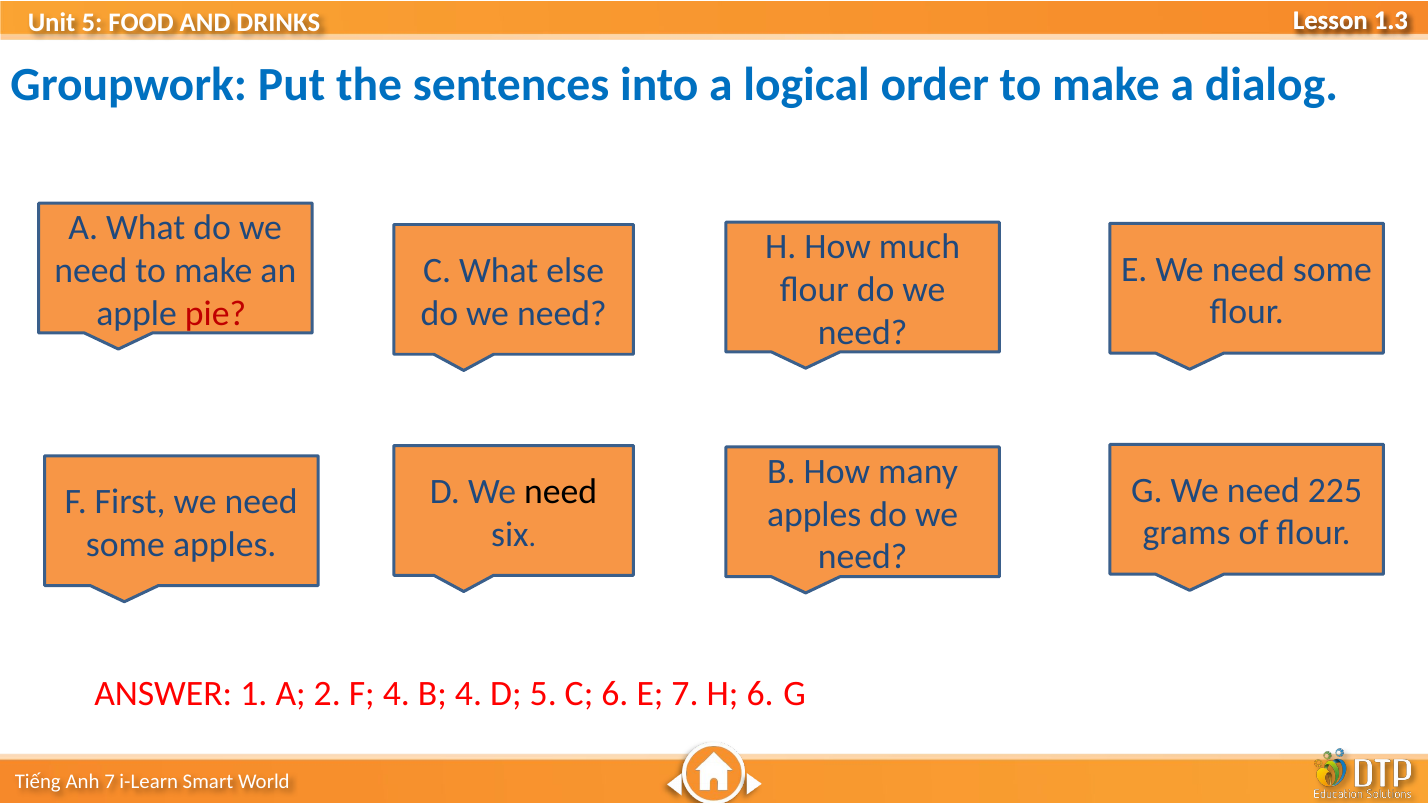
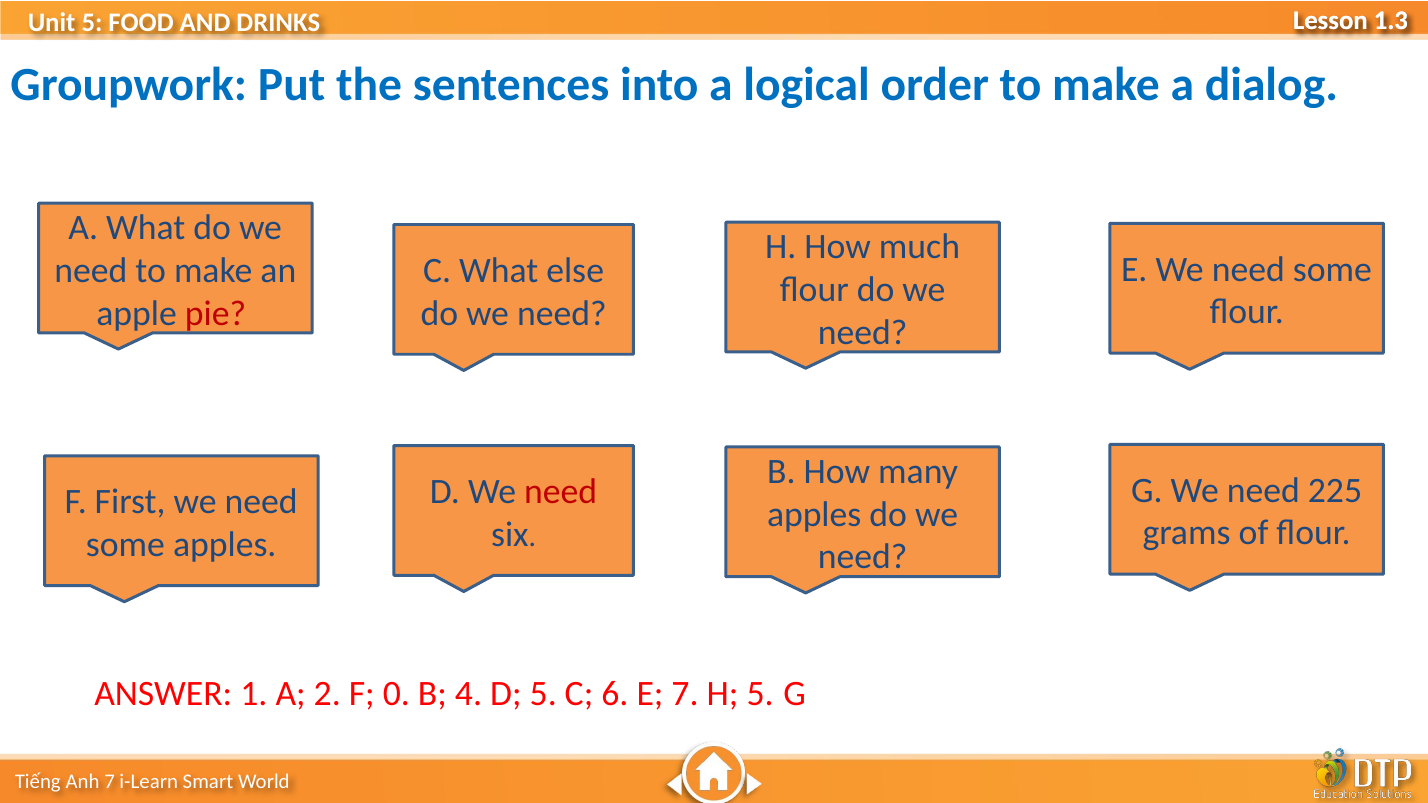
need at (561, 492) colour: black -> red
F 4: 4 -> 0
H 6: 6 -> 5
